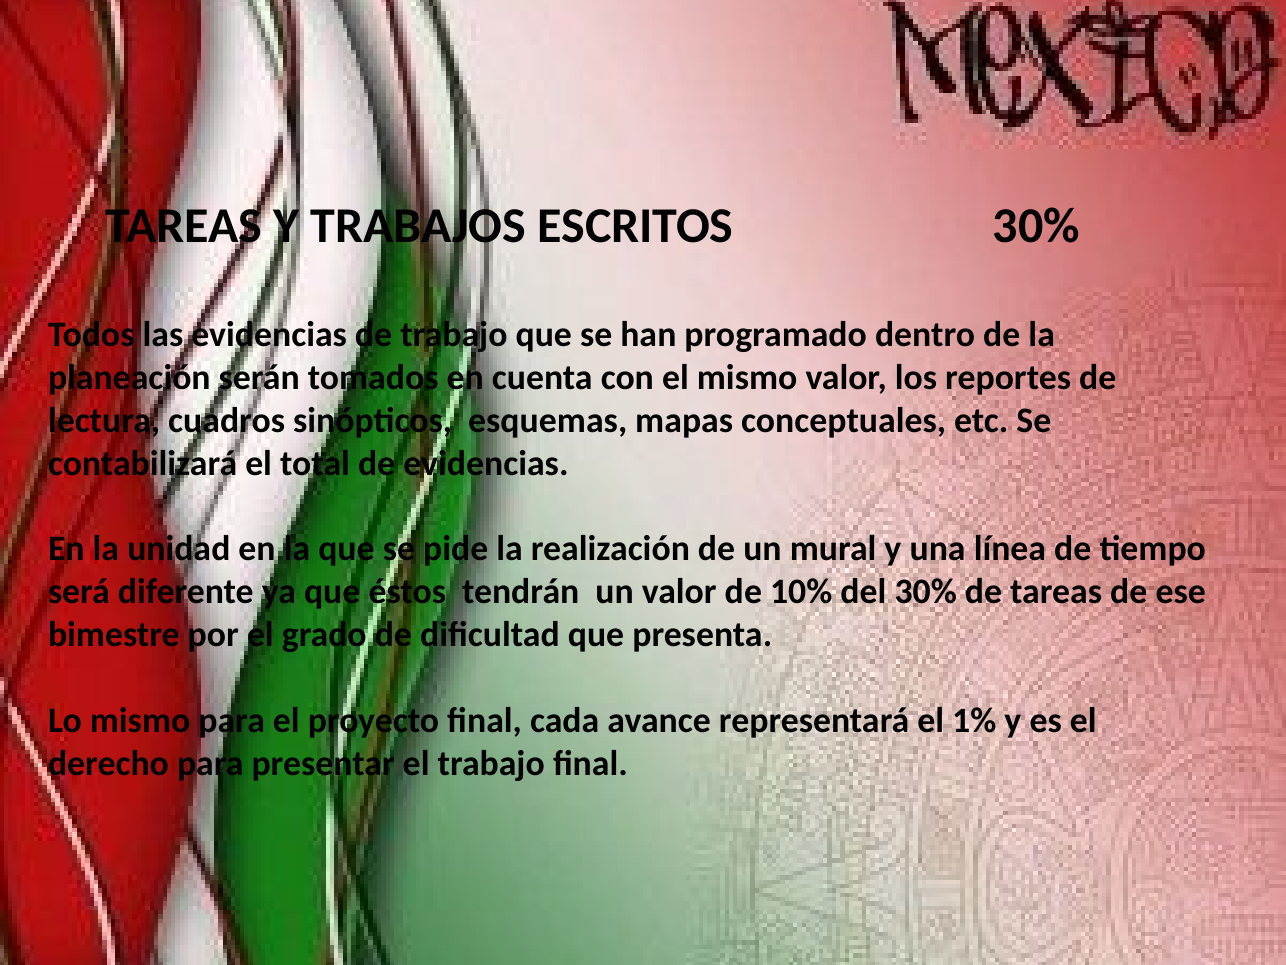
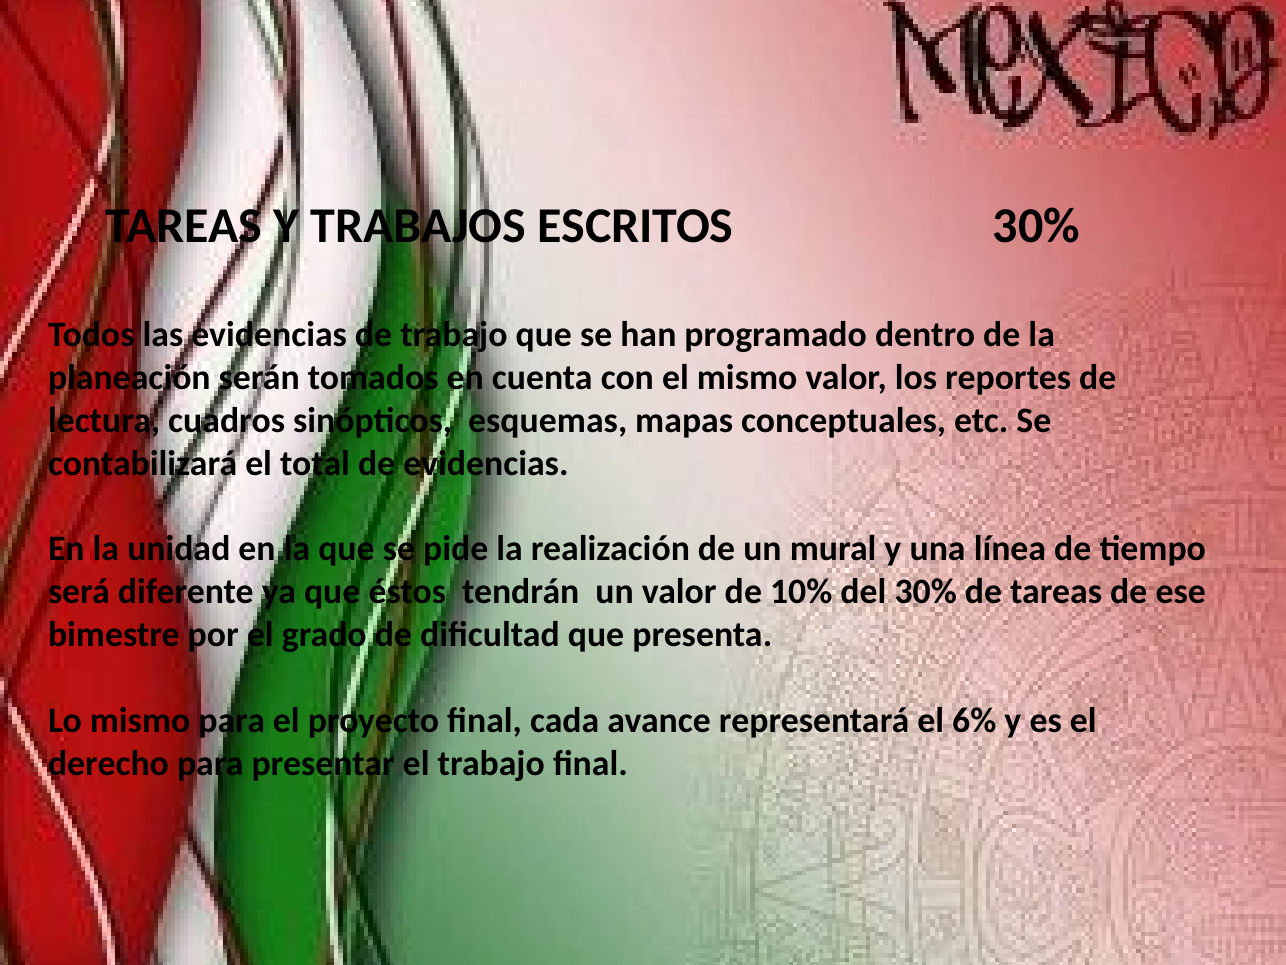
1%: 1% -> 6%
